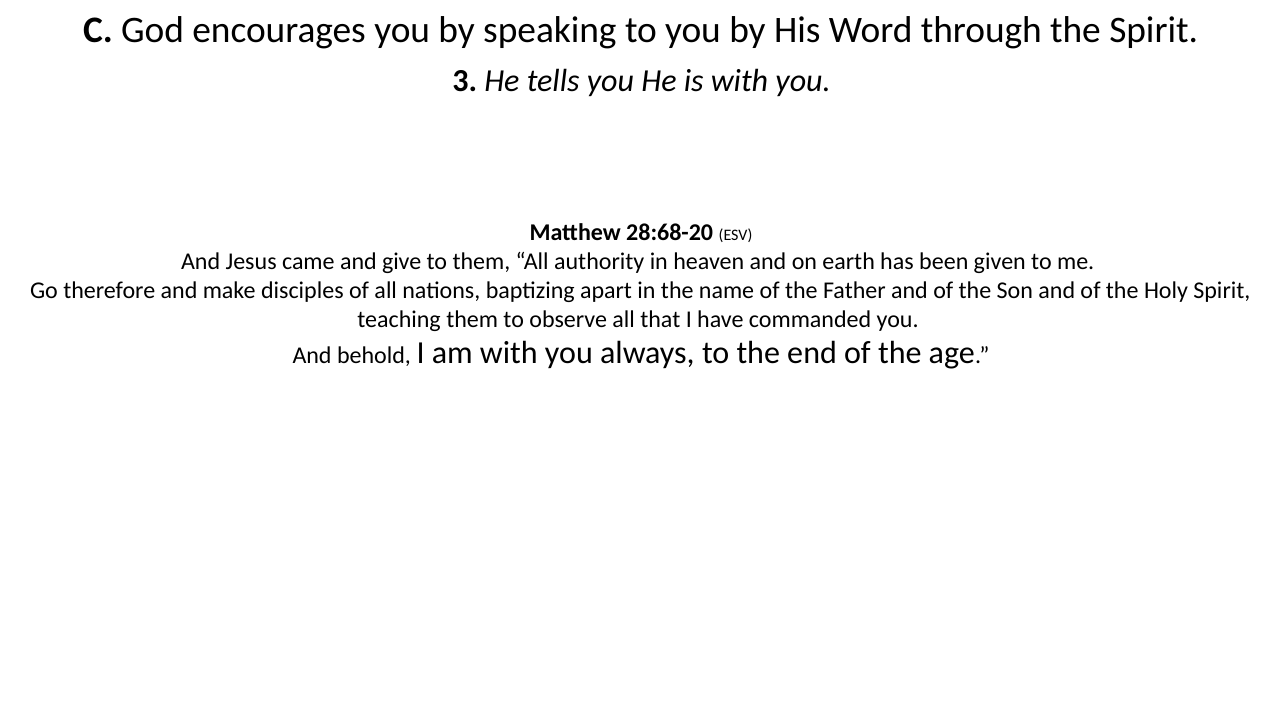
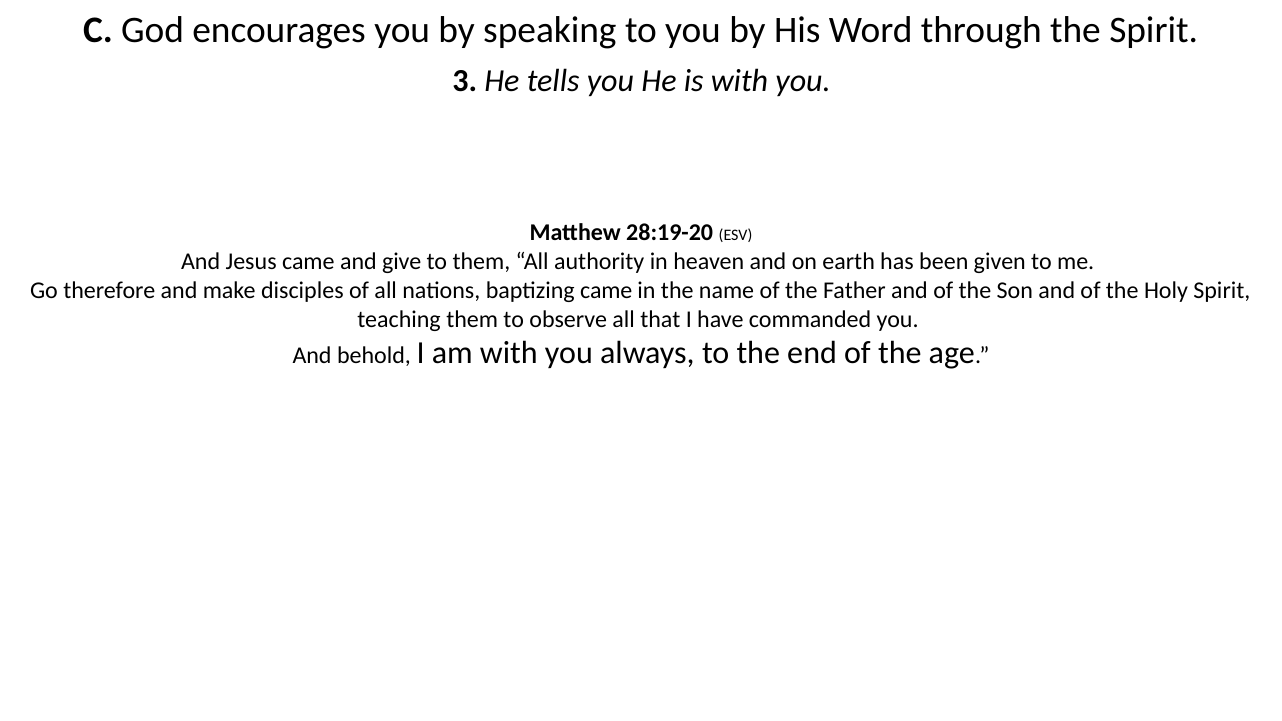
28:68-20: 28:68-20 -> 28:19-20
baptizing apart: apart -> came
